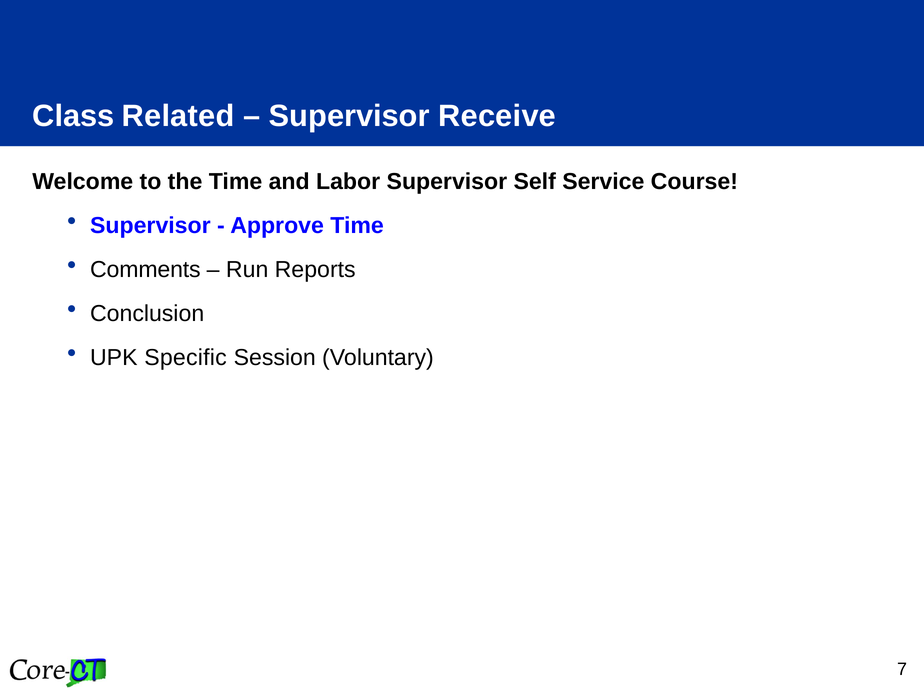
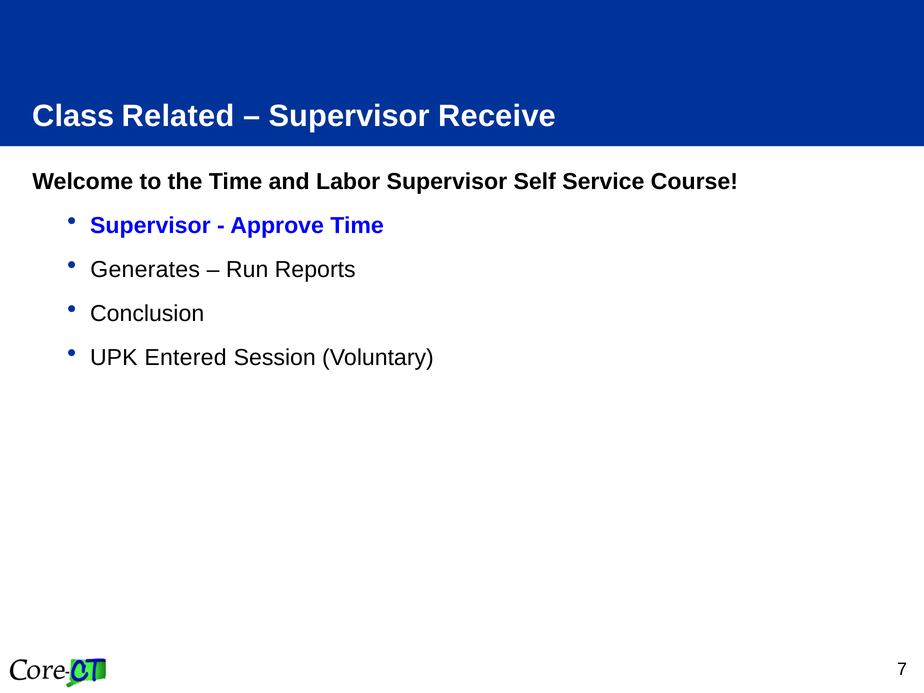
Comments: Comments -> Generates
Specific: Specific -> Entered
